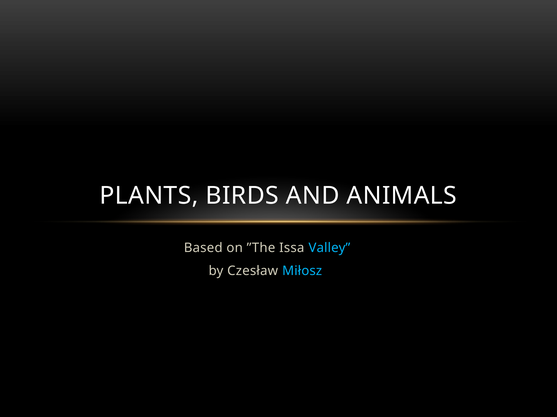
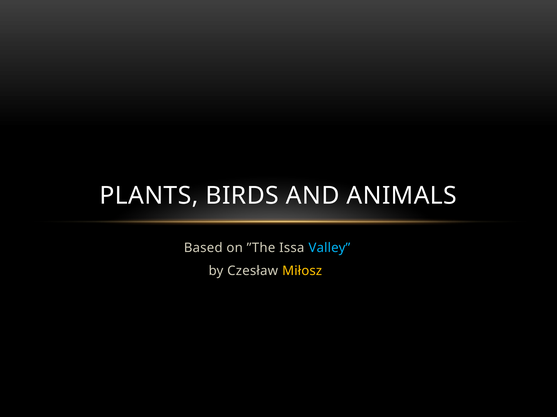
Miłosz colour: light blue -> yellow
